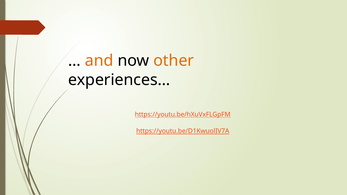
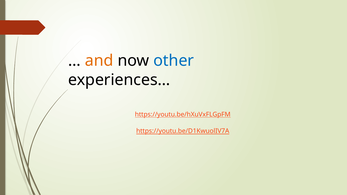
other colour: orange -> blue
